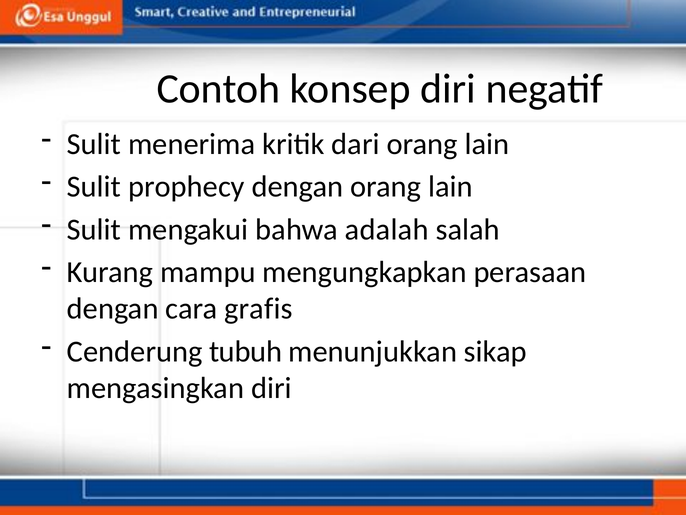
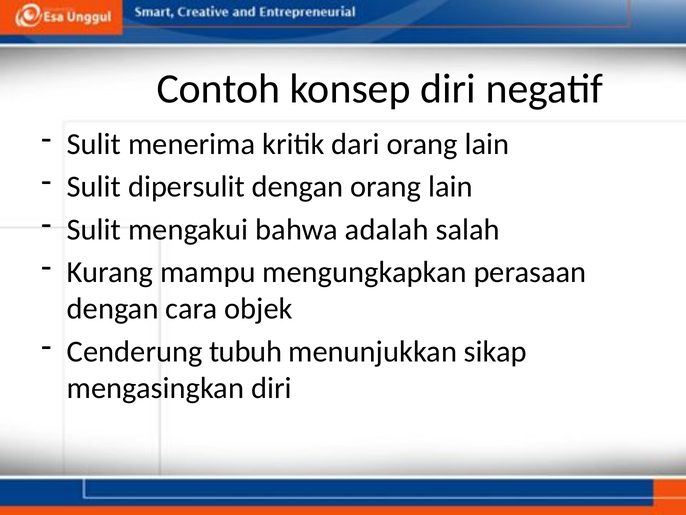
prophecy: prophecy -> dipersulit
grafis: grafis -> objek
